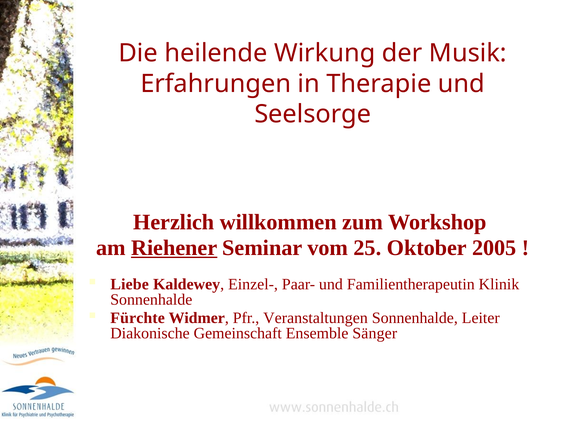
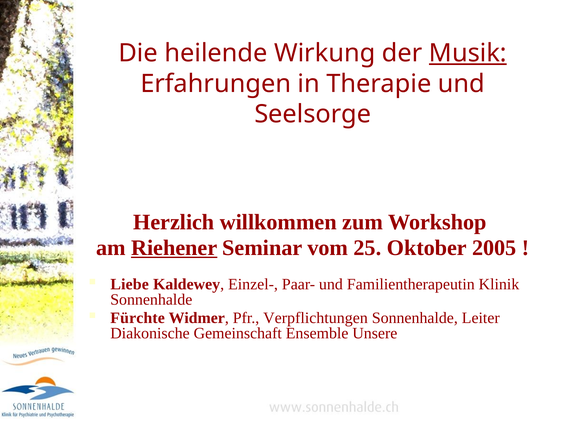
Musik underline: none -> present
Veranstaltungen: Veranstaltungen -> Verpflichtungen
Sänger: Sänger -> Unsere
